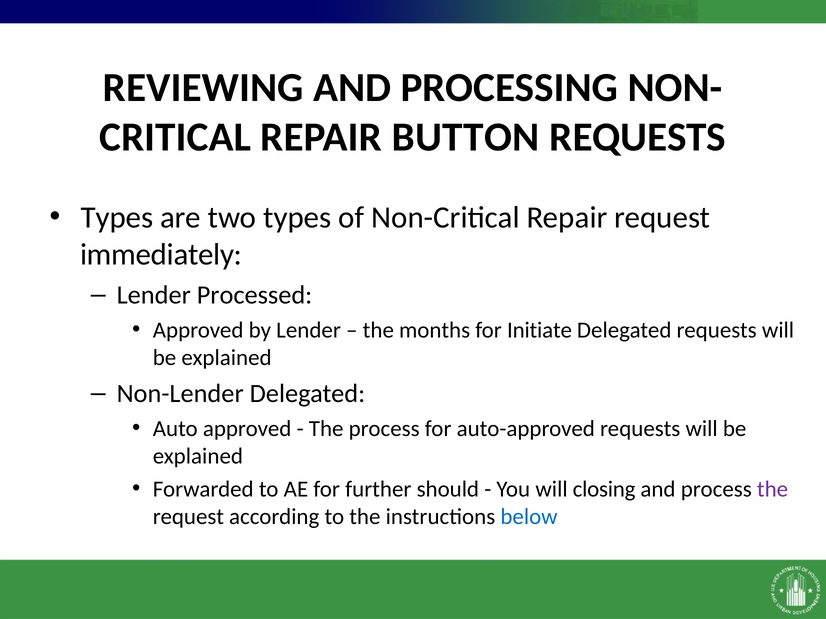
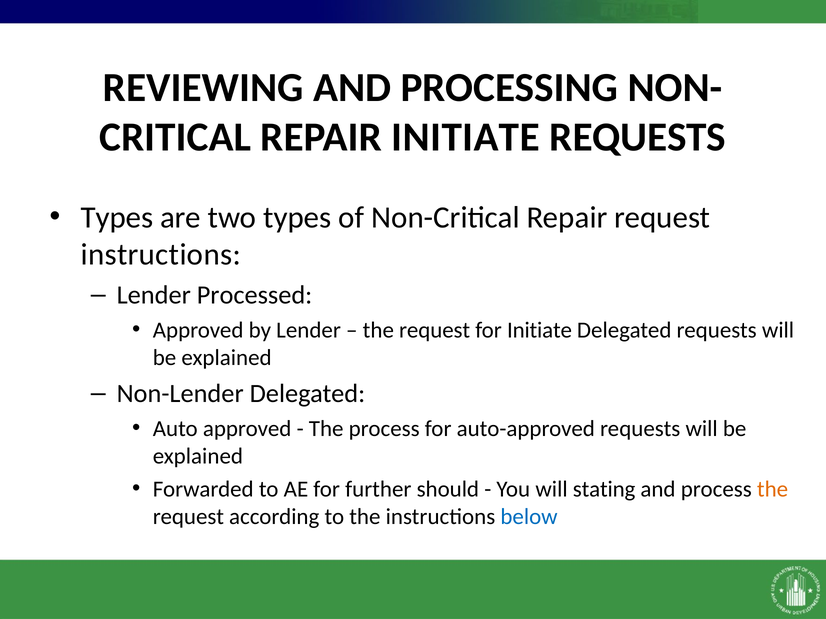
REPAIR BUTTON: BUTTON -> INITIATE
immediately at (161, 255): immediately -> instructions
months at (435, 330): months -> request
closing: closing -> stating
the at (773, 489) colour: purple -> orange
